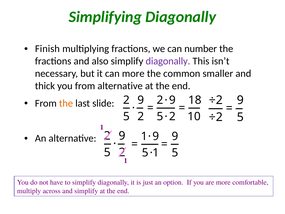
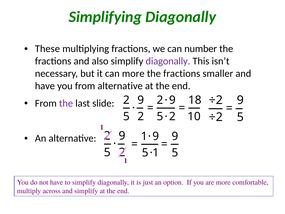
Finish: Finish -> These
common at (182, 73): common -> fractions
thick at (45, 86): thick -> have
the at (66, 103) colour: orange -> purple
